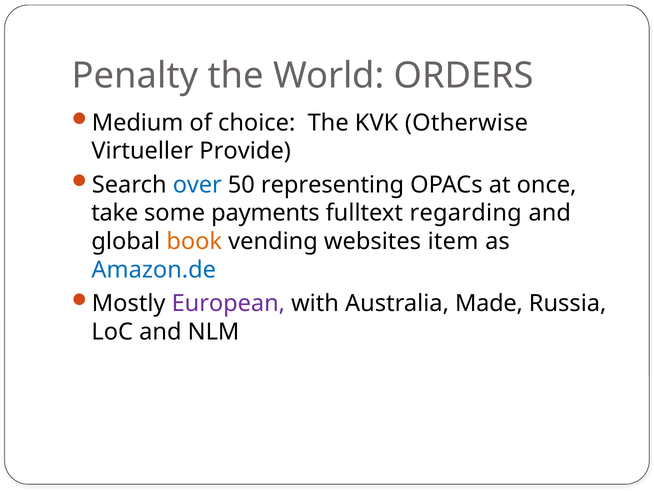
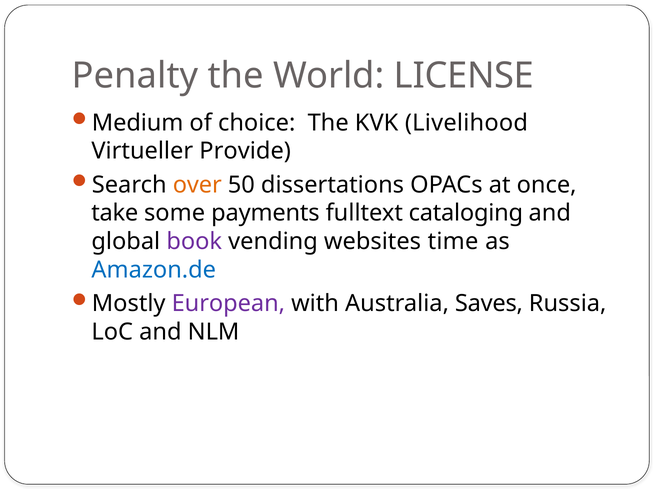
ORDERS: ORDERS -> LICENSE
Otherwise: Otherwise -> Livelihood
over colour: blue -> orange
representing: representing -> dissertations
regarding: regarding -> cataloging
book colour: orange -> purple
item: item -> time
Made: Made -> Saves
